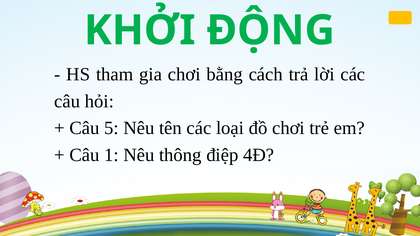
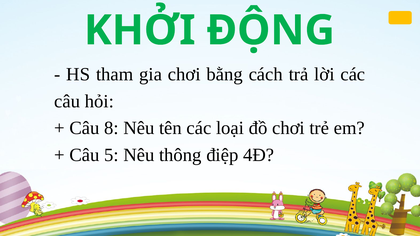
5: 5 -> 8
1: 1 -> 5
